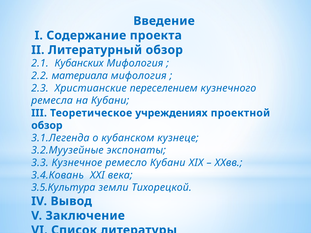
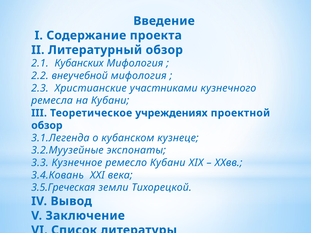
материала: материала -> внеучебной
переселением: переселением -> участниками
3.5.Культура: 3.5.Культура -> 3.5.Греческая
